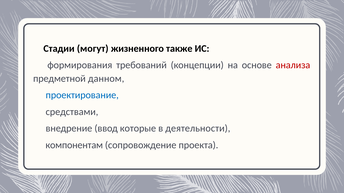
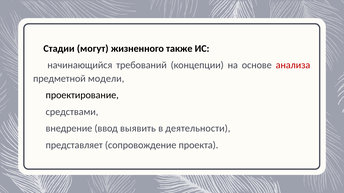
формирования: формирования -> начинающийся
данном: данном -> модели
проектирование colour: blue -> black
которые: которые -> выявить
компонентам: компонентам -> представляет
